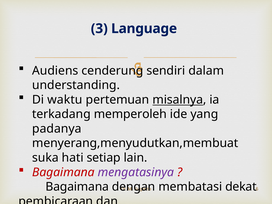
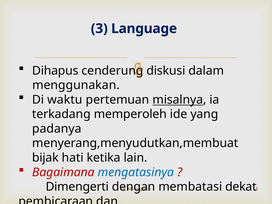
Audiens: Audiens -> Dihapus
sendiri: sendiri -> diskusi
understanding: understanding -> menggunakan
suka: suka -> bijak
setiap: setiap -> ketika
mengatasinya colour: purple -> blue
Bagaimana at (77, 187): Bagaimana -> Dimengerti
